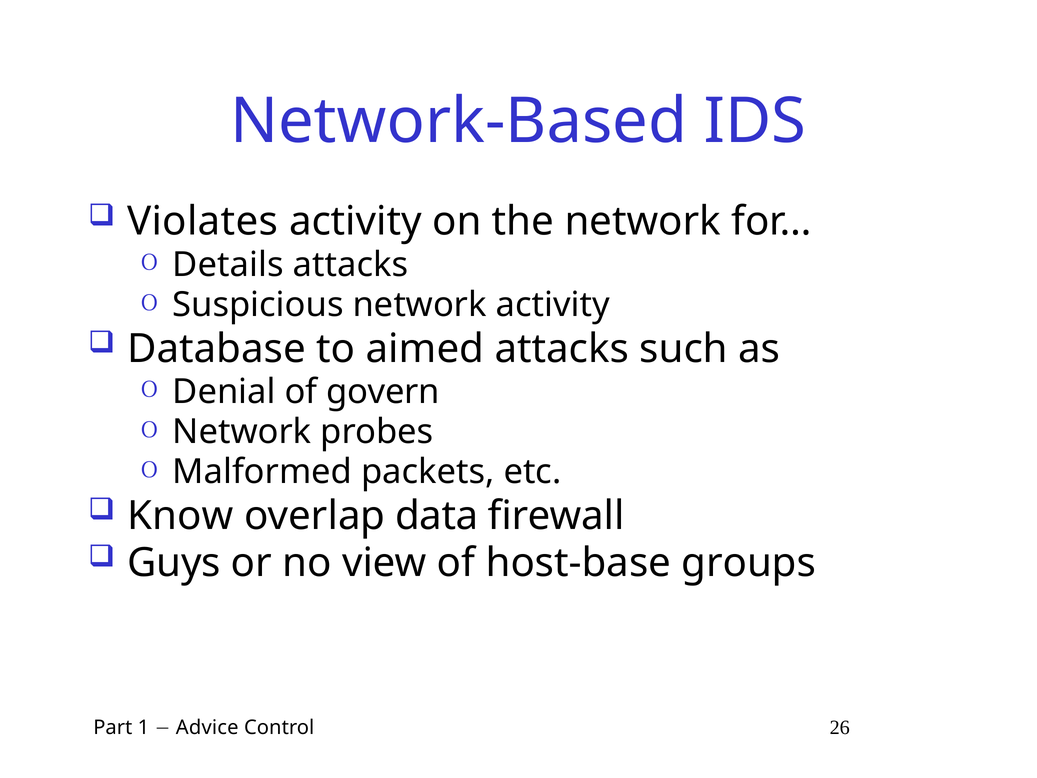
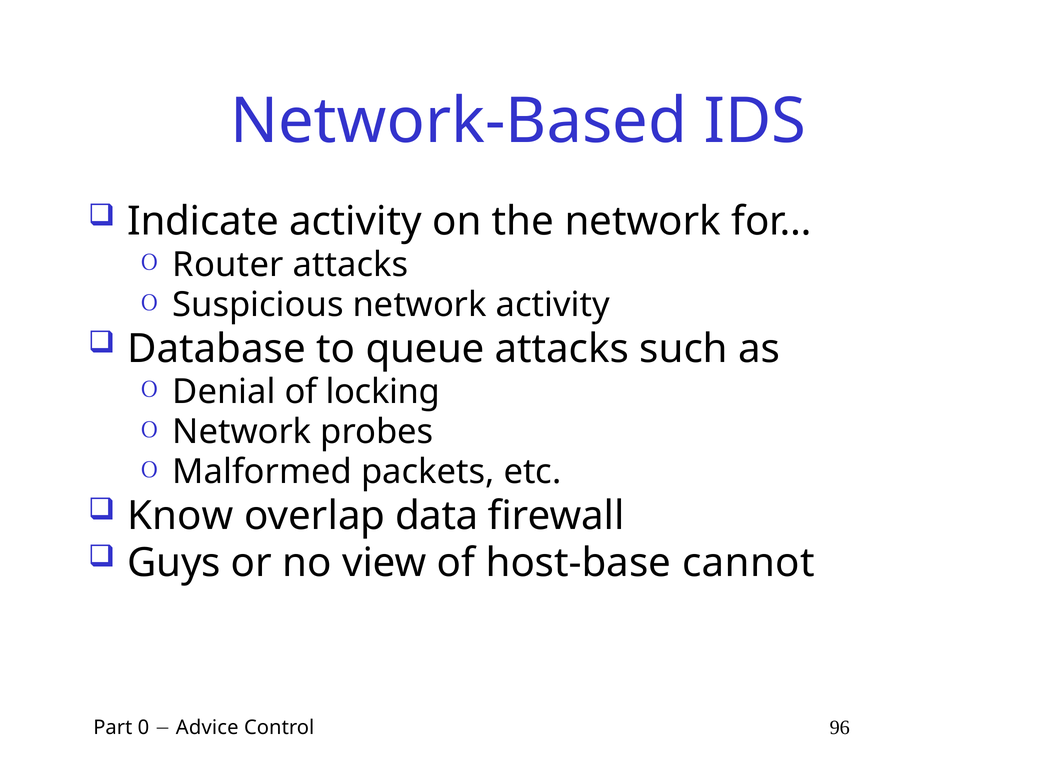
Violates: Violates -> Indicate
Details: Details -> Router
aimed: aimed -> queue
govern: govern -> locking
groups: groups -> cannot
1: 1 -> 0
26: 26 -> 96
